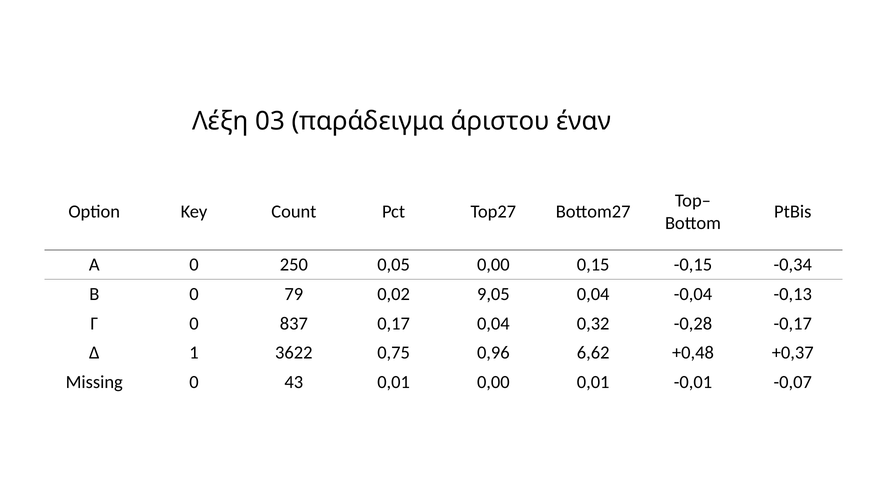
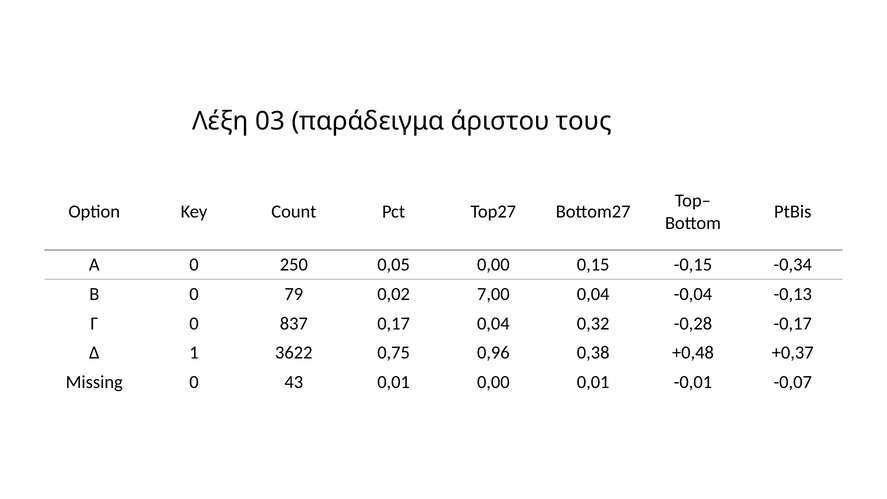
έναν: έναν -> τους
9,05: 9,05 -> 7,00
6,62: 6,62 -> 0,38
